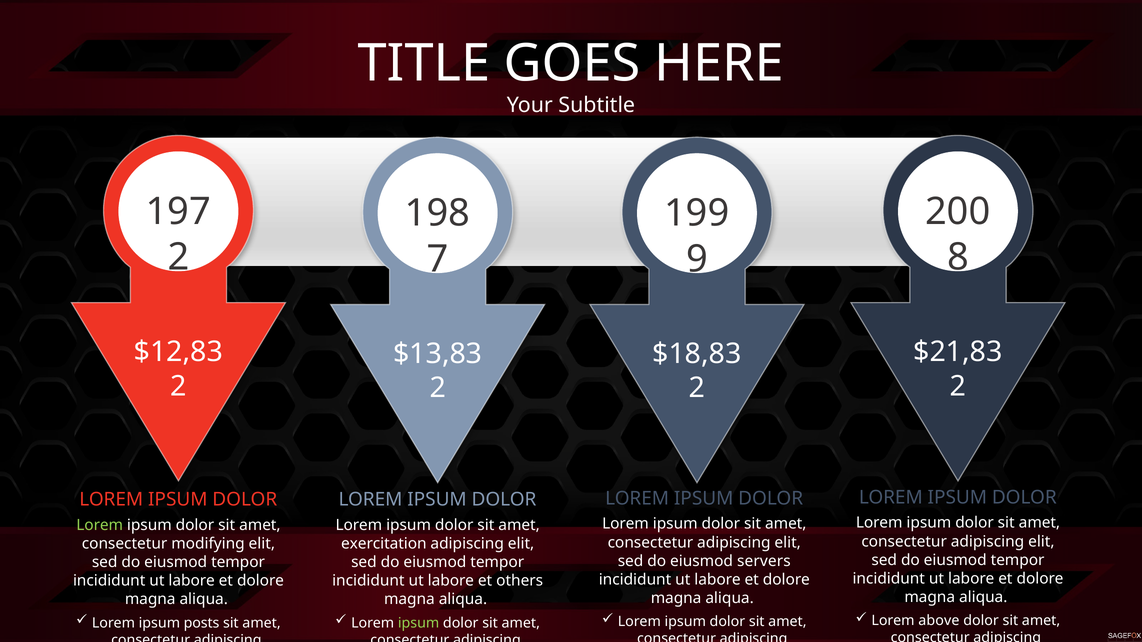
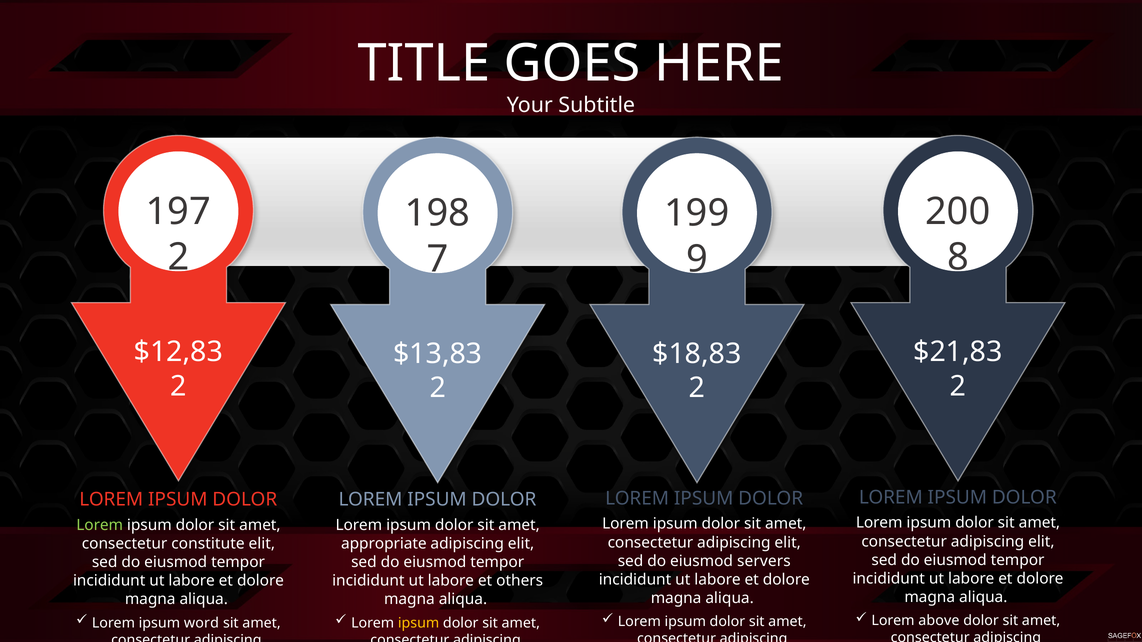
modifying: modifying -> constitute
exercitation: exercitation -> appropriate
ipsum at (419, 623) colour: light green -> yellow
posts: posts -> word
